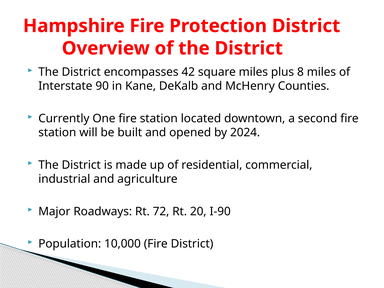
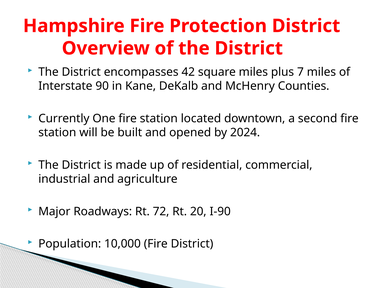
8: 8 -> 7
